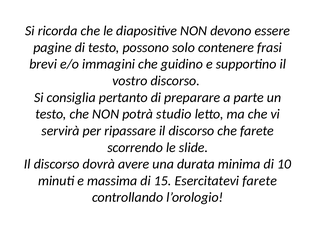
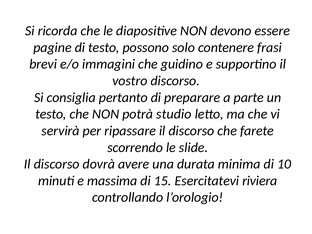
Esercitatevi farete: farete -> riviera
